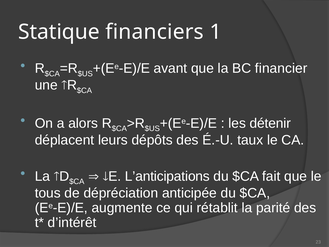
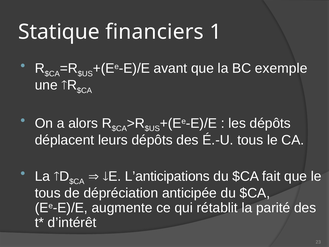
financier: financier -> exemple
les détenir: détenir -> dépôts
É.-U taux: taux -> tous
